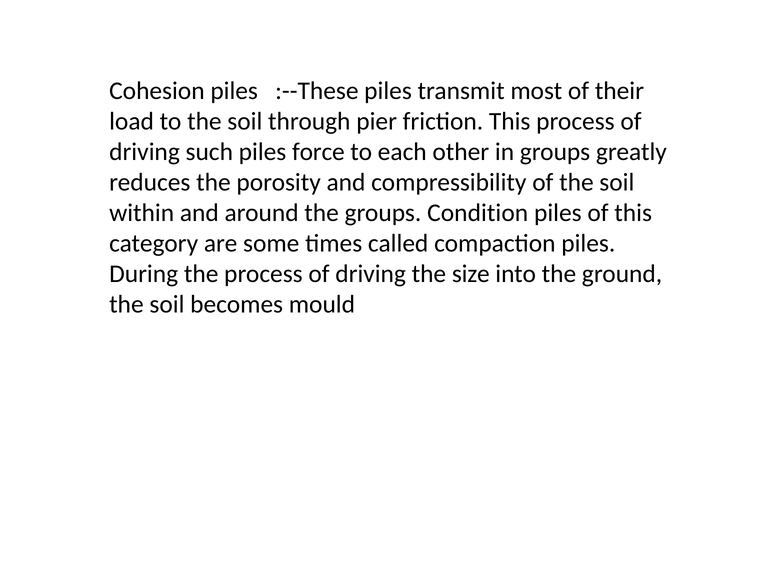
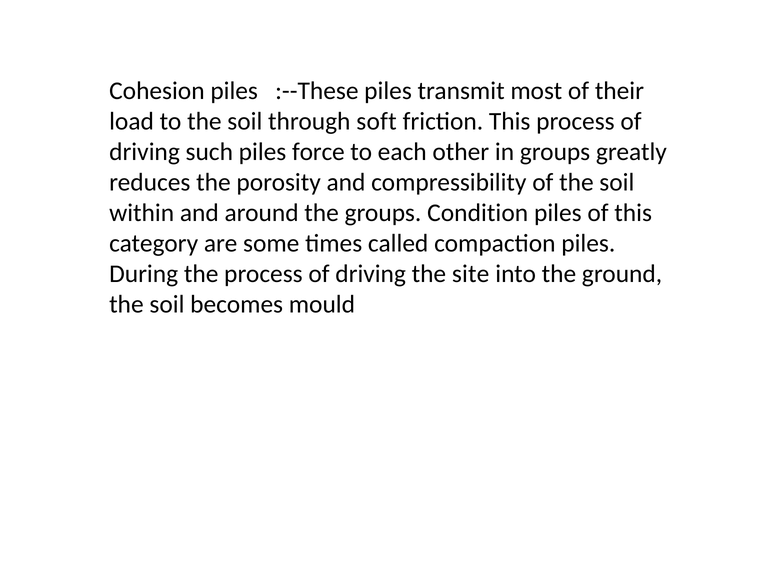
pier: pier -> soft
size: size -> site
